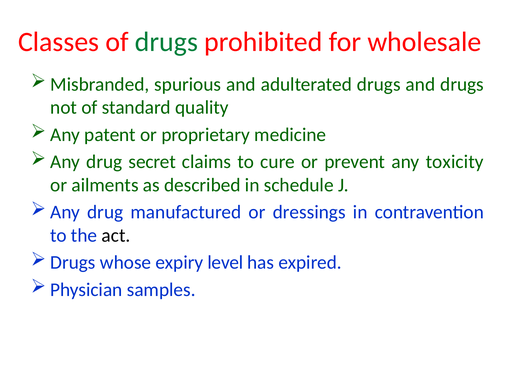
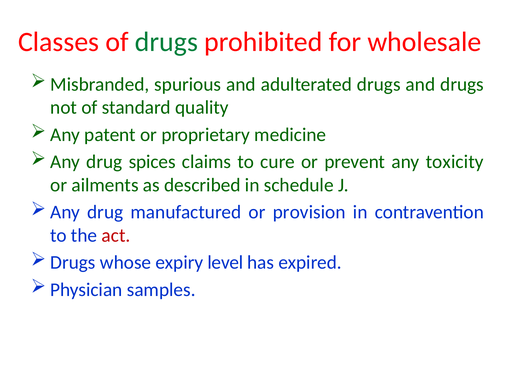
secret: secret -> spices
dressings: dressings -> provision
act colour: black -> red
